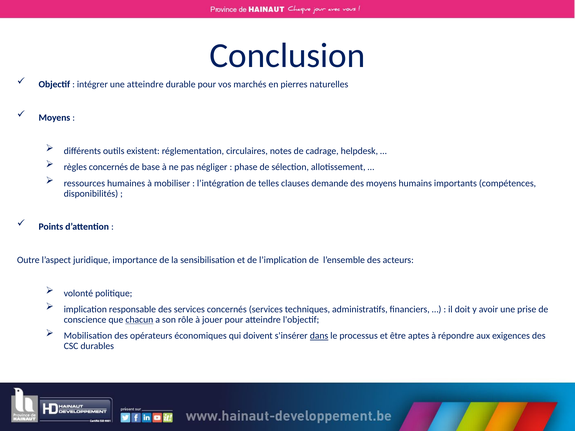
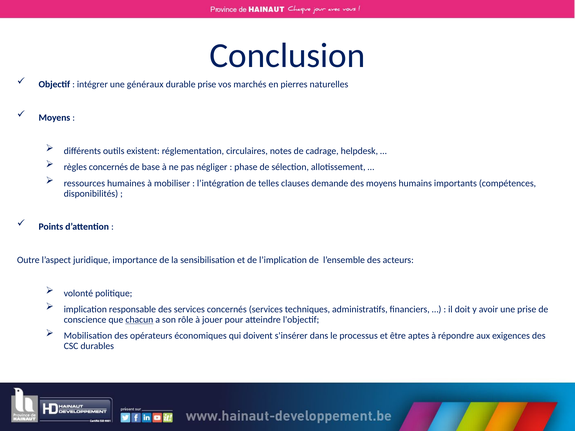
une atteindre: atteindre -> généraux
durable pour: pour -> prise
dans underline: present -> none
